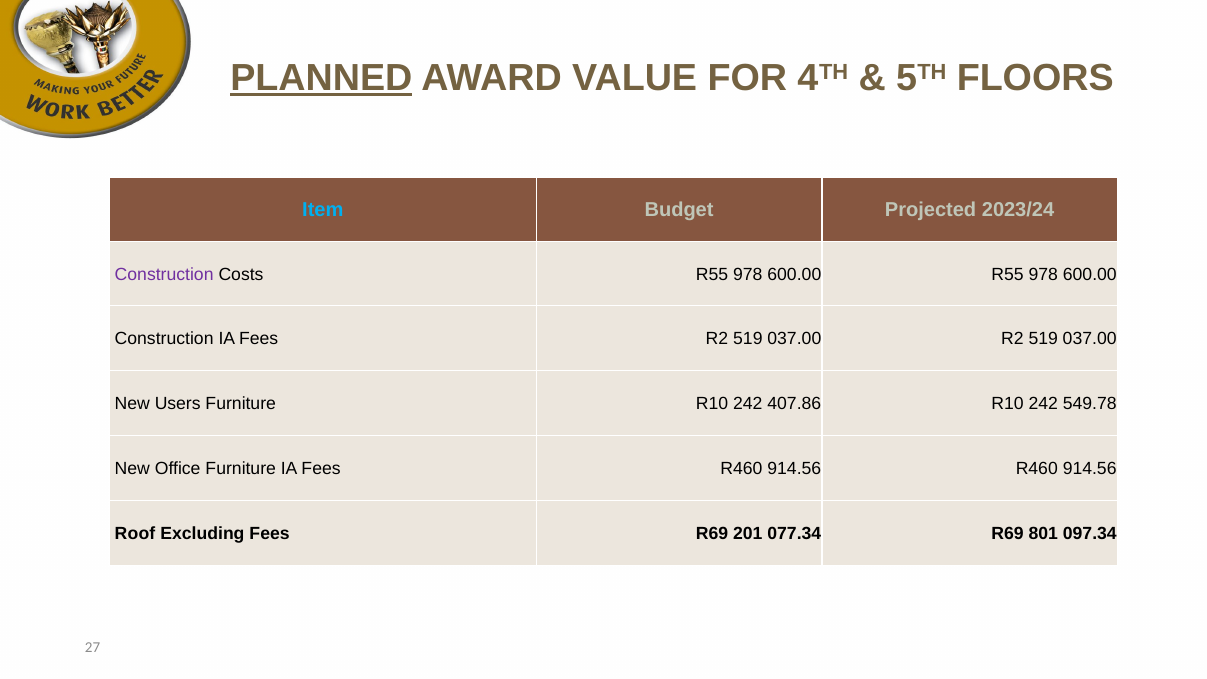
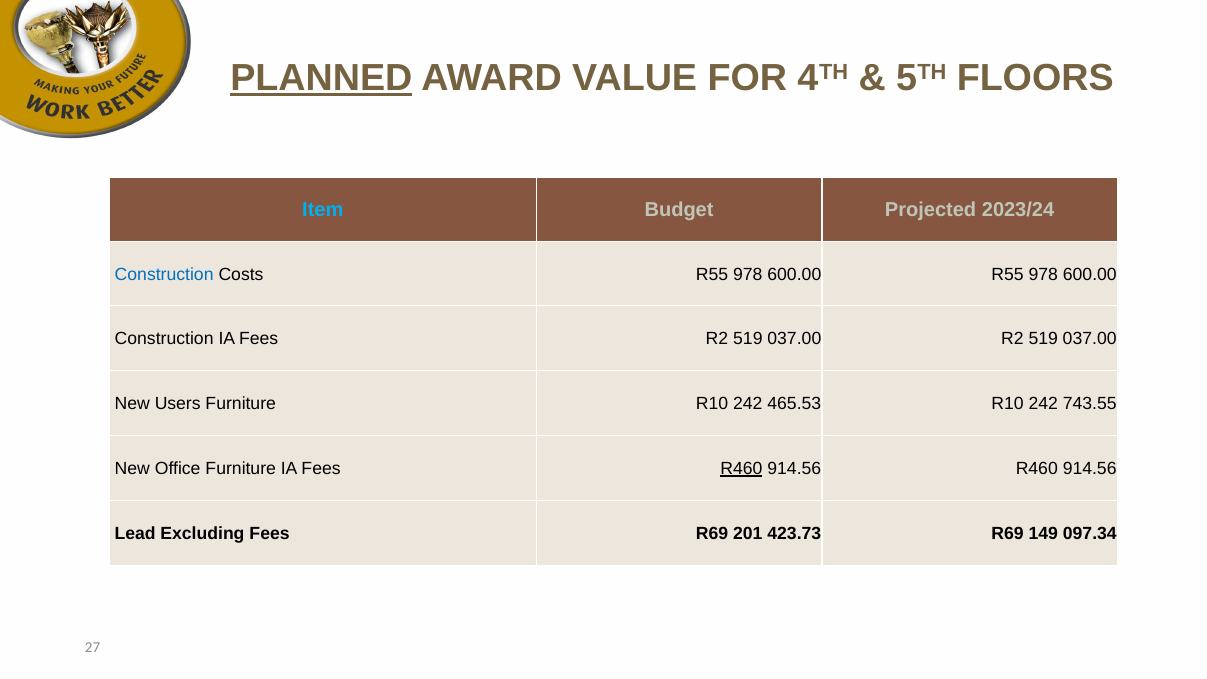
Construction at (164, 274) colour: purple -> blue
407.86: 407.86 -> 465.53
549.78: 549.78 -> 743.55
R460 at (741, 468) underline: none -> present
Roof: Roof -> Lead
077.34: 077.34 -> 423.73
801: 801 -> 149
